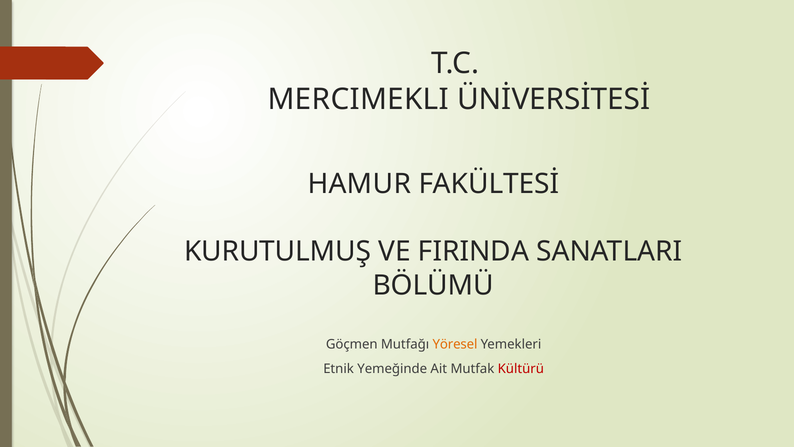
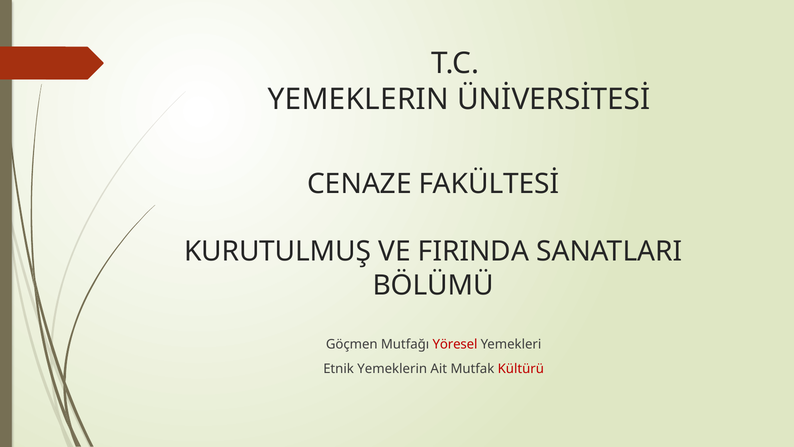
MERCIMEKLI at (358, 99): MERCIMEKLI -> YEMEKLERIN
HAMUR: HAMUR -> CENAZE
Yöresel colour: orange -> red
Etnik Yemeğinde: Yemeğinde -> Yemeklerin
